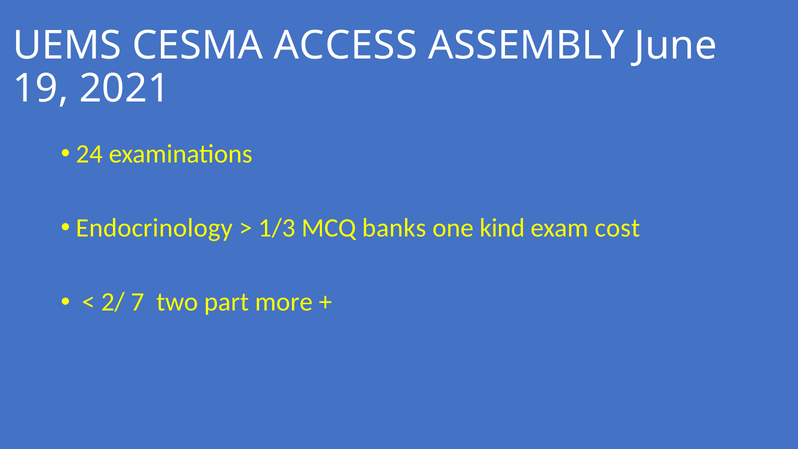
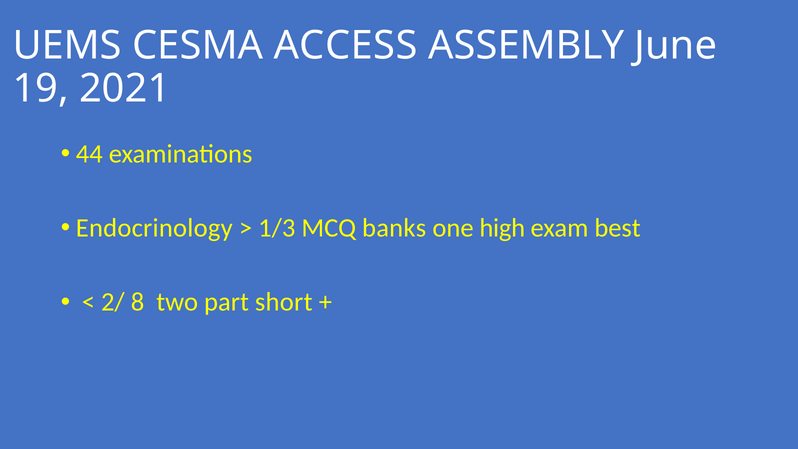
24: 24 -> 44
kind: kind -> high
cost: cost -> best
7: 7 -> 8
more: more -> short
